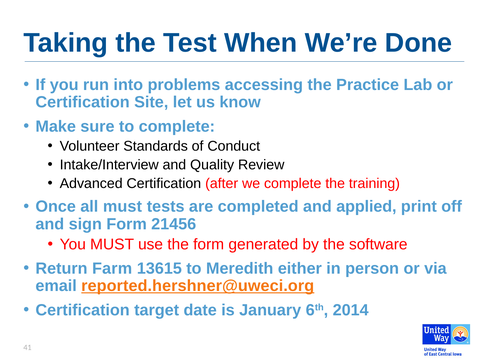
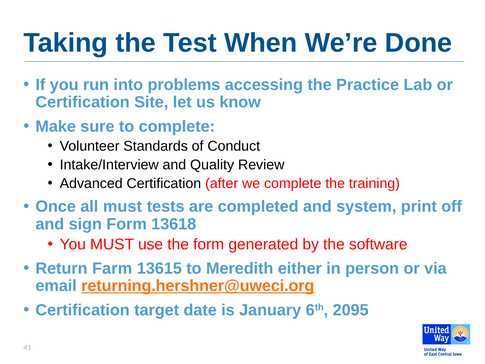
applied: applied -> system
21456: 21456 -> 13618
reported.hershner@uweci.org: reported.hershner@uweci.org -> returning.hershner@uweci.org
2014: 2014 -> 2095
